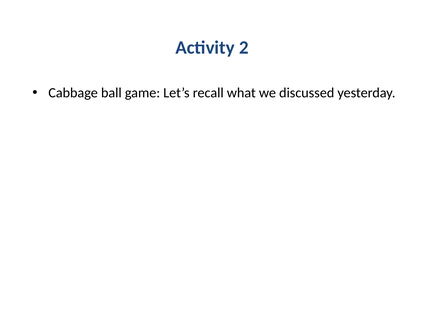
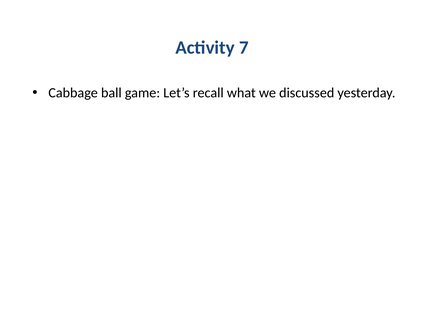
2: 2 -> 7
